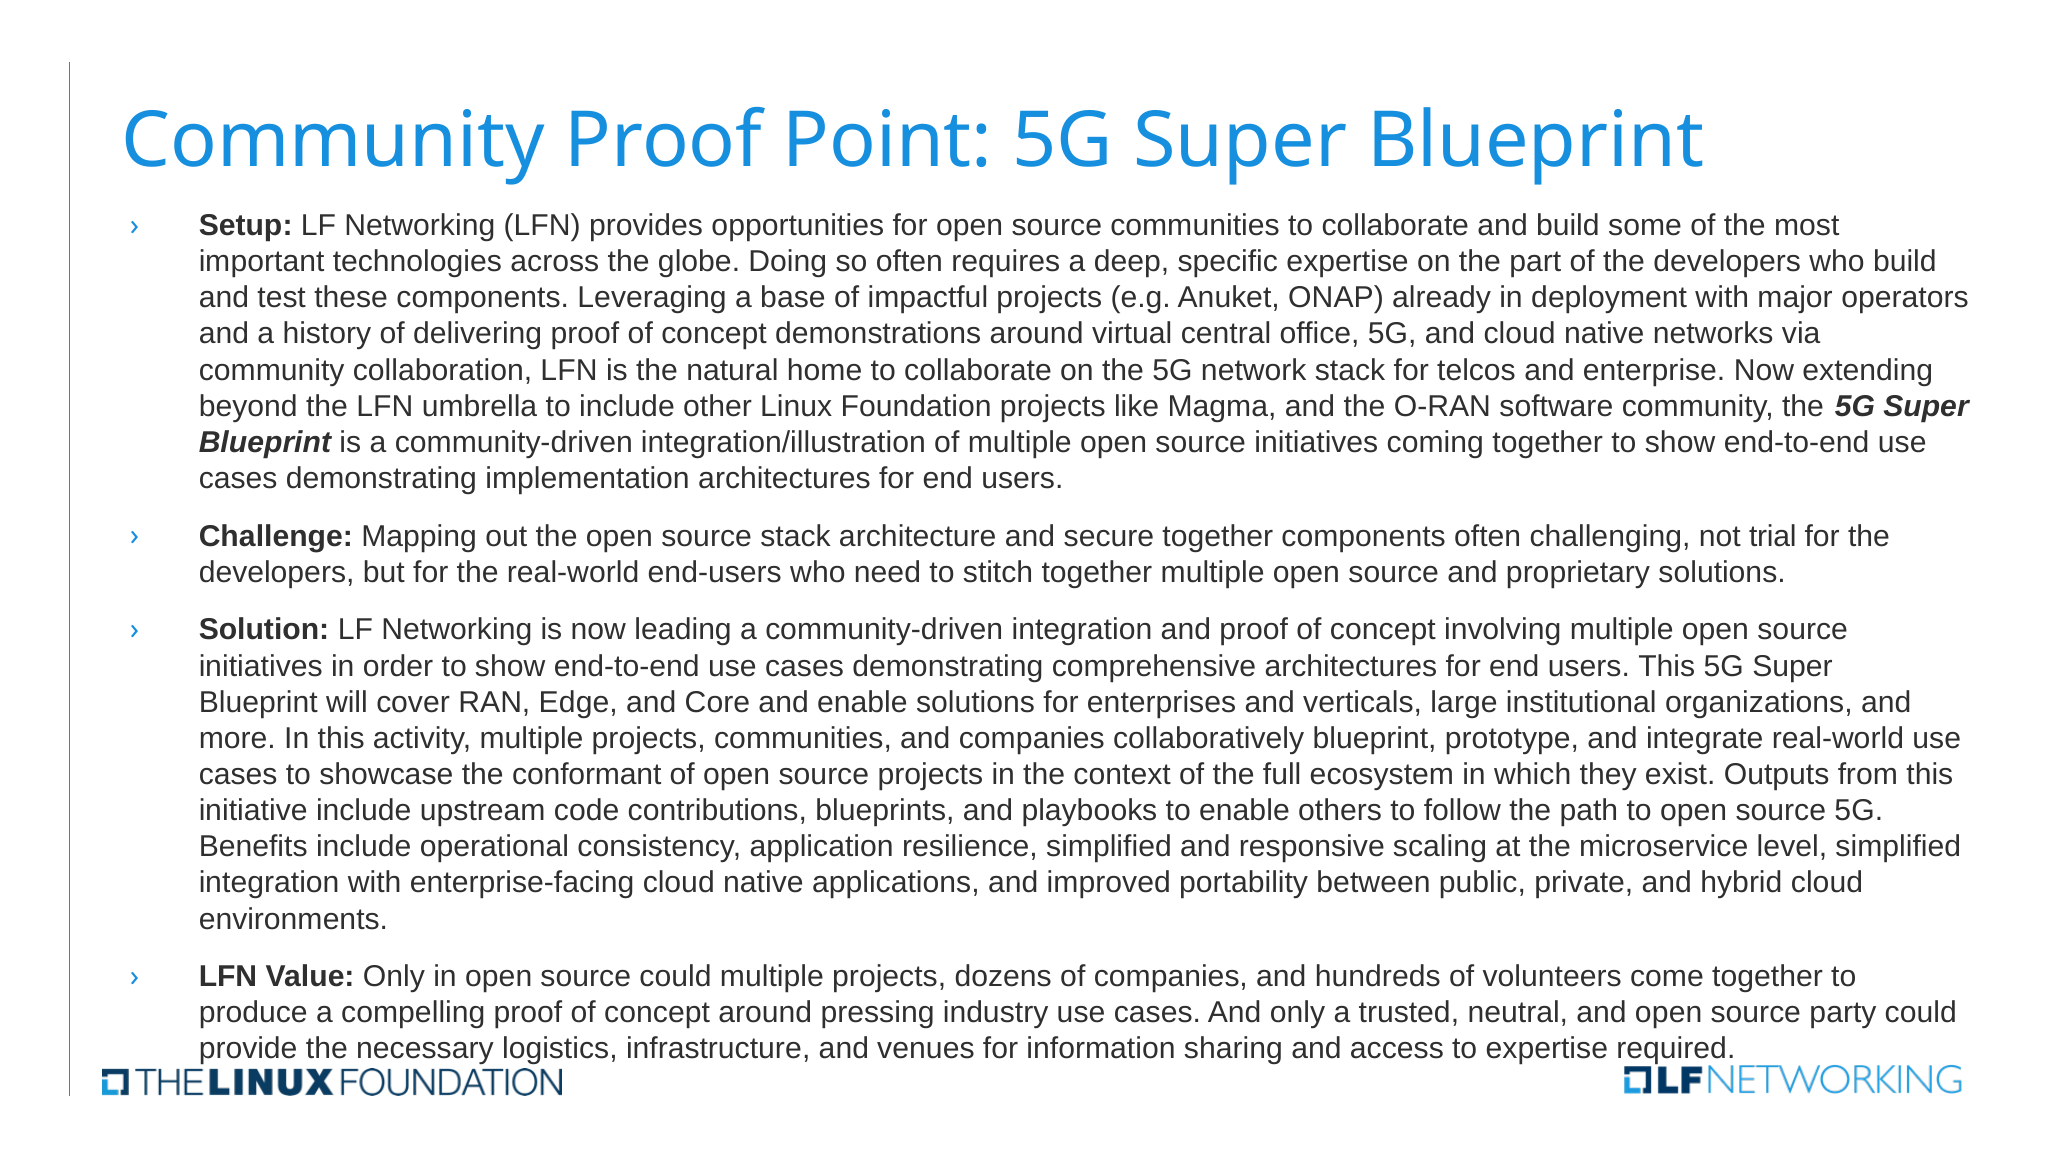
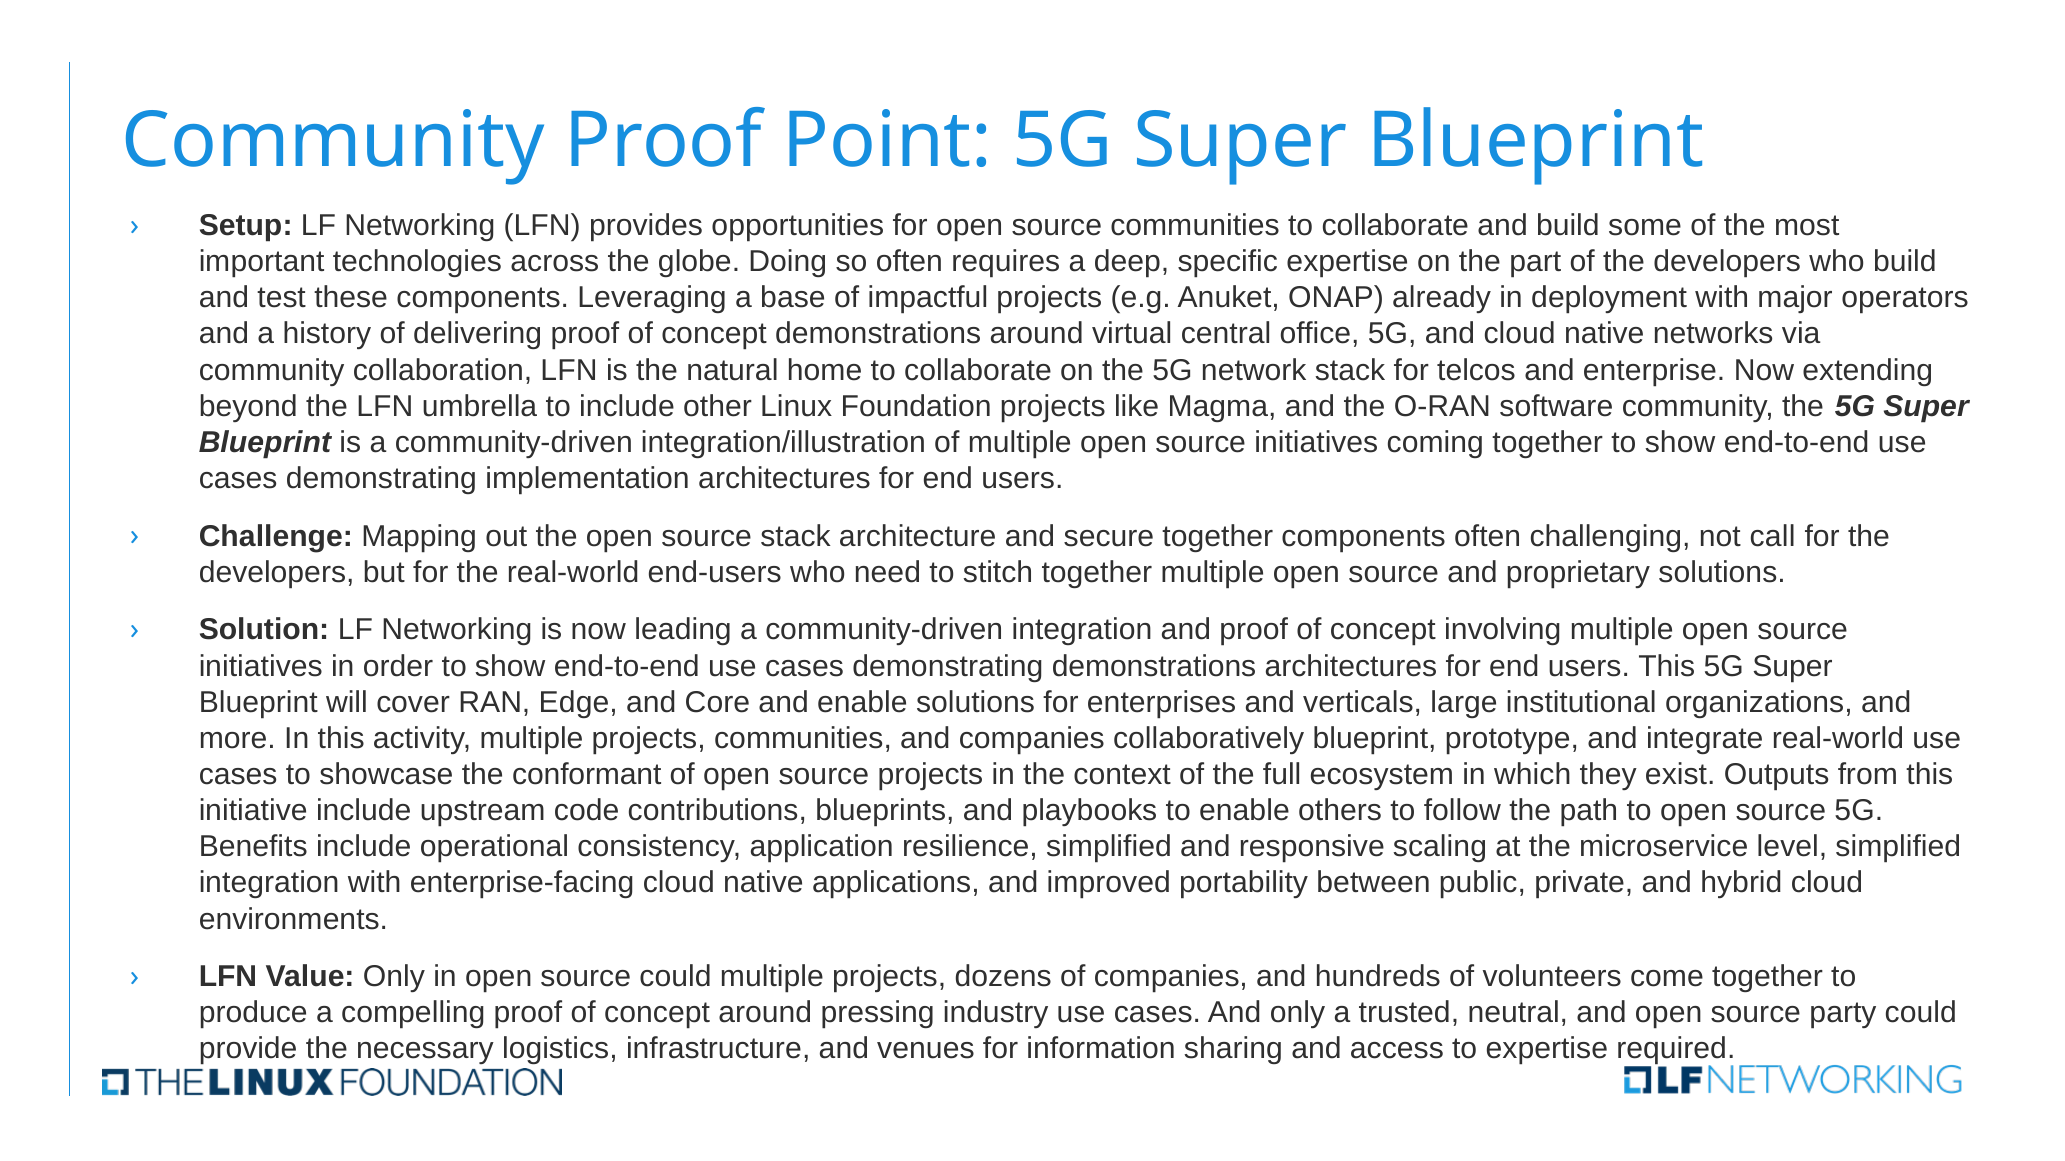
trial: trial -> call
demonstrating comprehensive: comprehensive -> demonstrations
